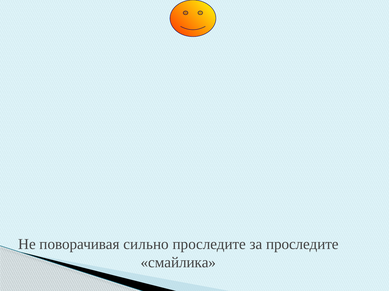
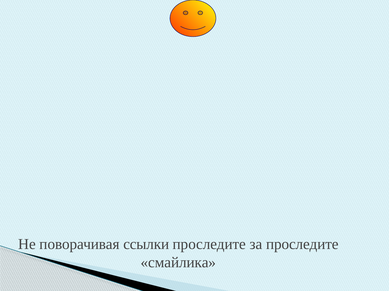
сильно: сильно -> ссылки
